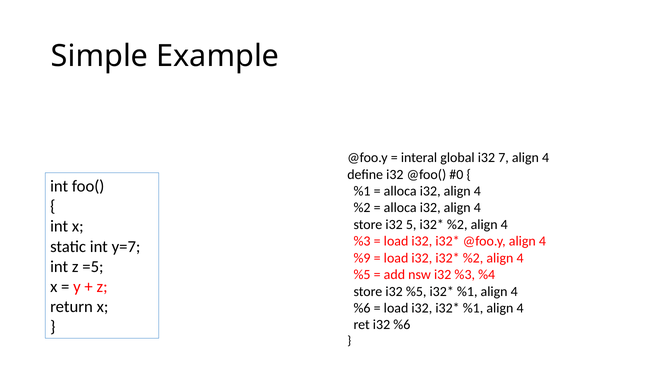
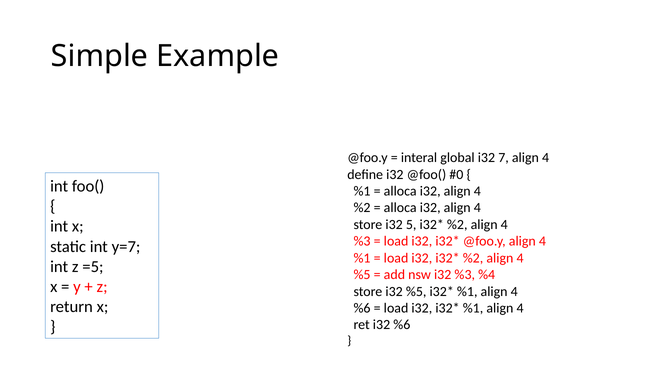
%9 at (362, 258): %9 -> %1
